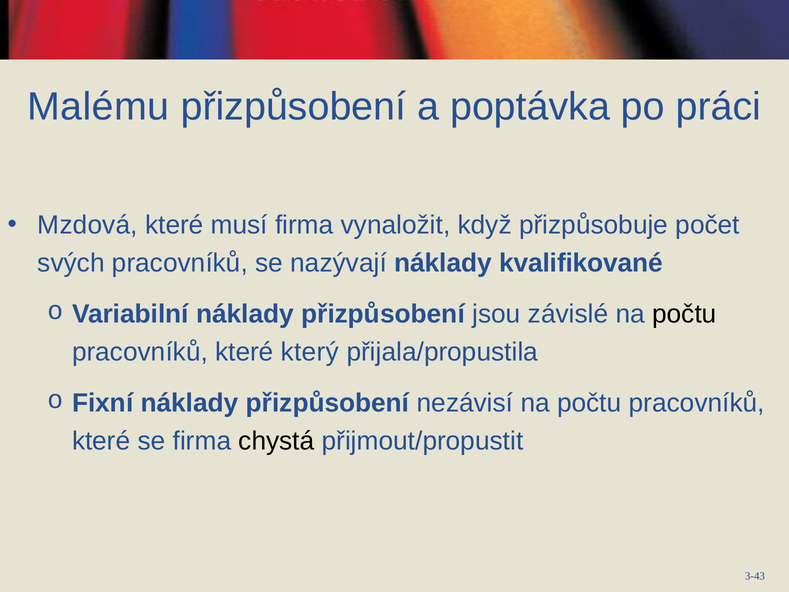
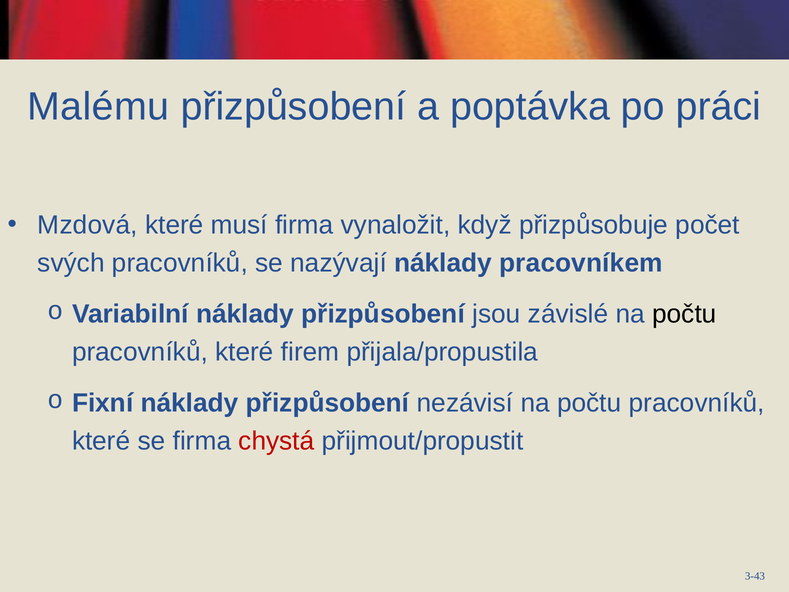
kvalifikované: kvalifikované -> pracovníkem
který: který -> firem
chystá colour: black -> red
